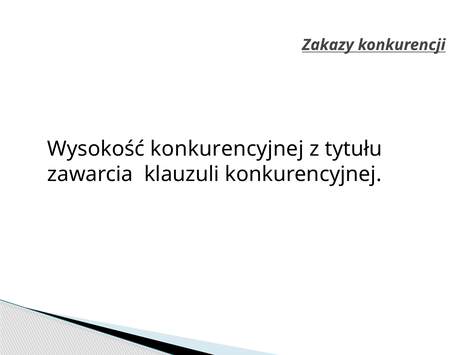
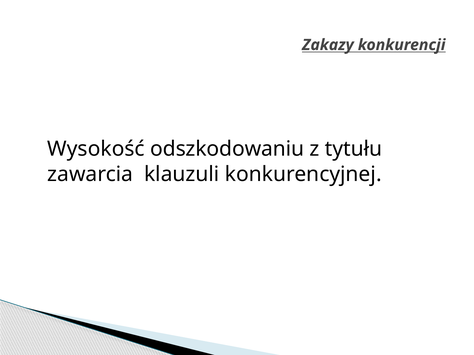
Wysokość konkurencyjnej: konkurencyjnej -> odszkodowaniu
